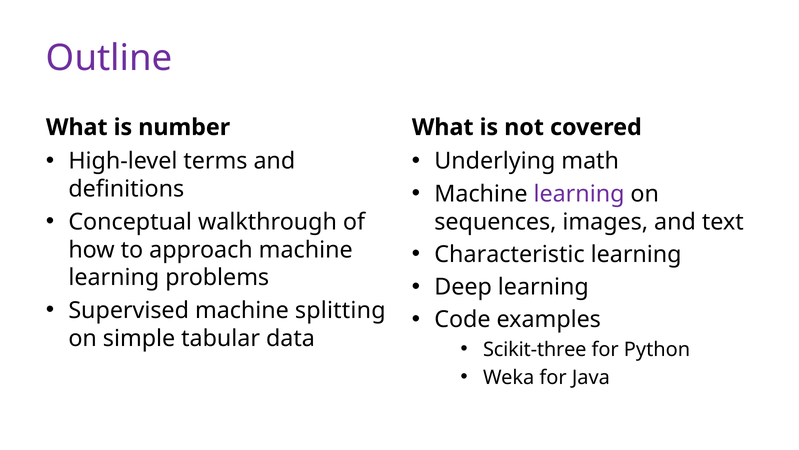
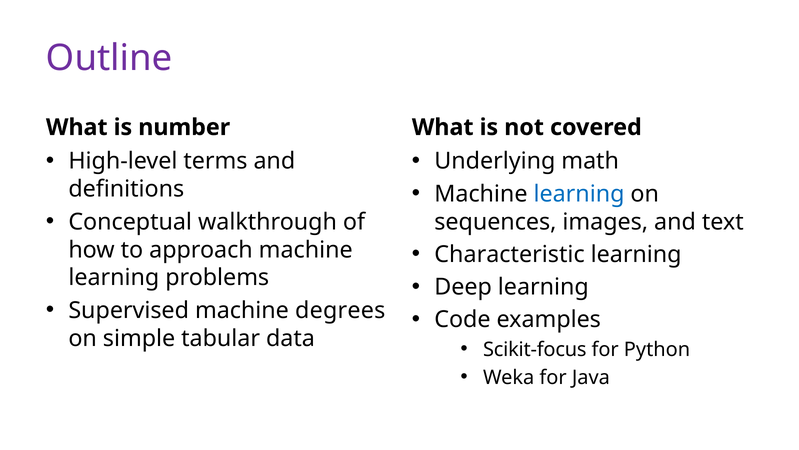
learning at (579, 194) colour: purple -> blue
splitting: splitting -> degrees
Scikit-three: Scikit-three -> Scikit-focus
